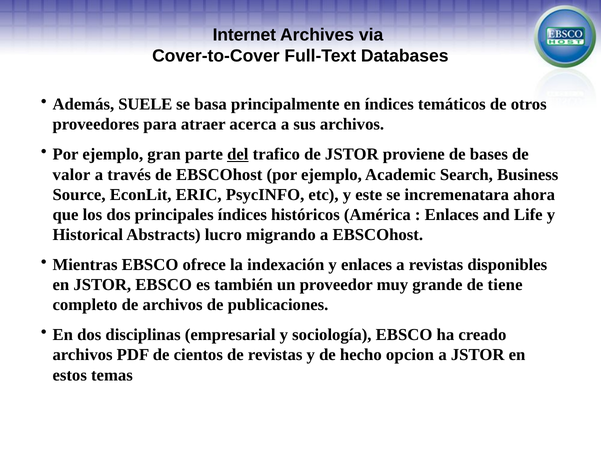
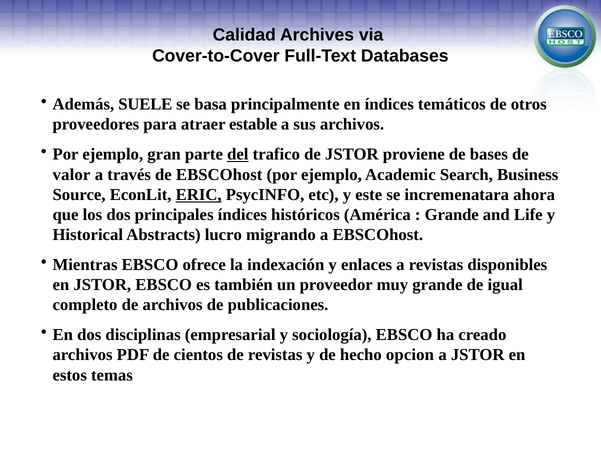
Internet: Internet -> Calidad
acerca: acerca -> estable
ERIC underline: none -> present
Enlaces at (452, 215): Enlaces -> Grande
tiene: tiene -> igual
